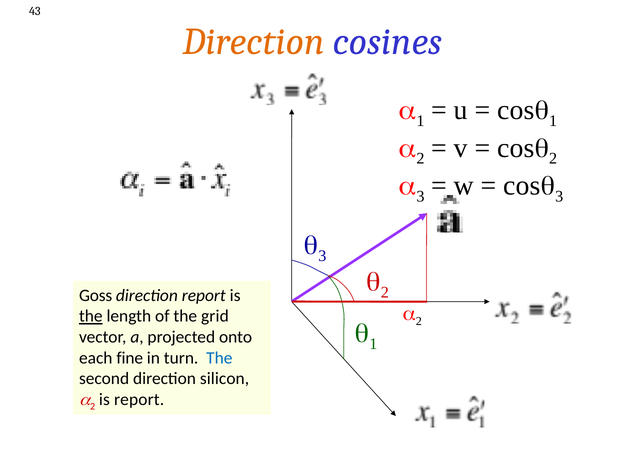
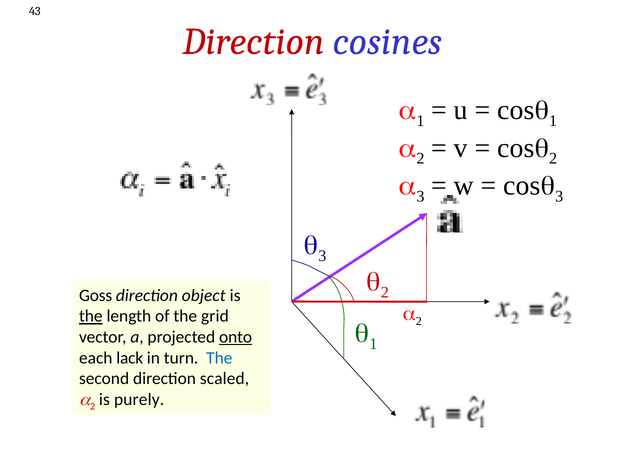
Direction at (254, 42) colour: orange -> red
direction report: report -> object
onto underline: none -> present
fine: fine -> lack
silicon: silicon -> scaled
is report: report -> purely
